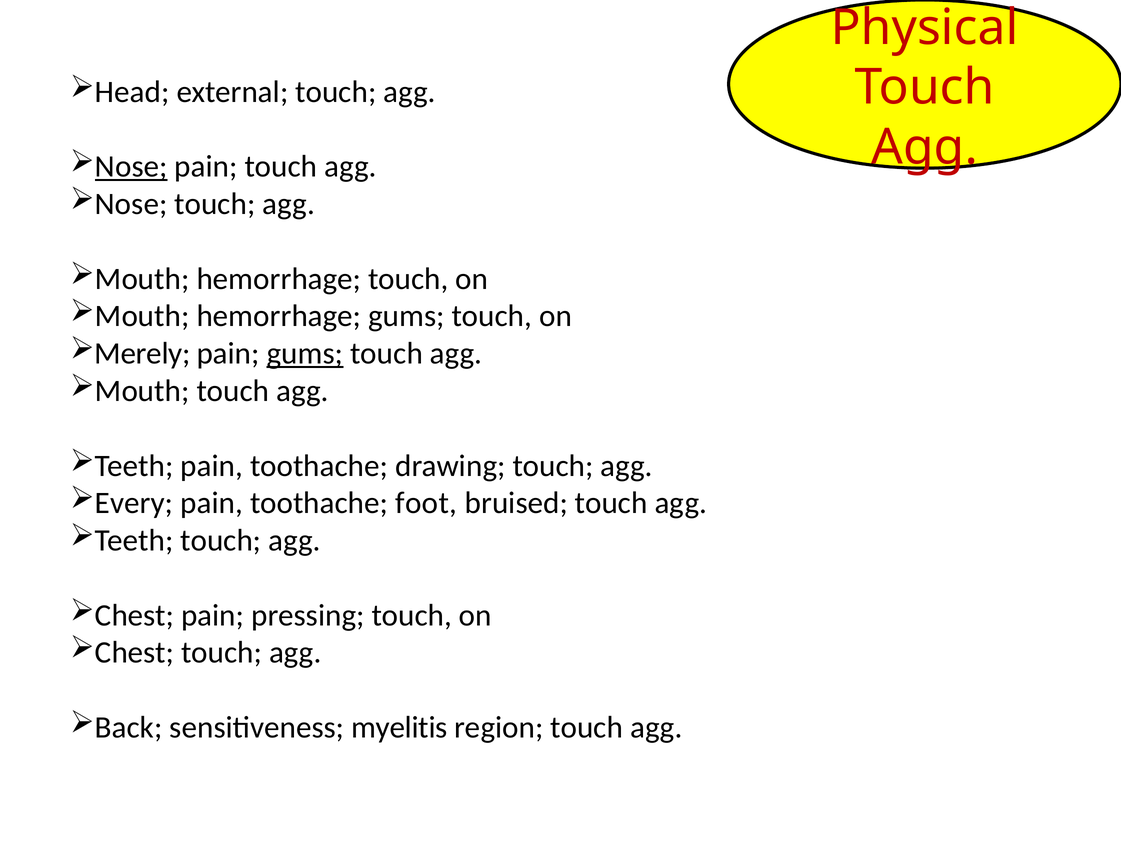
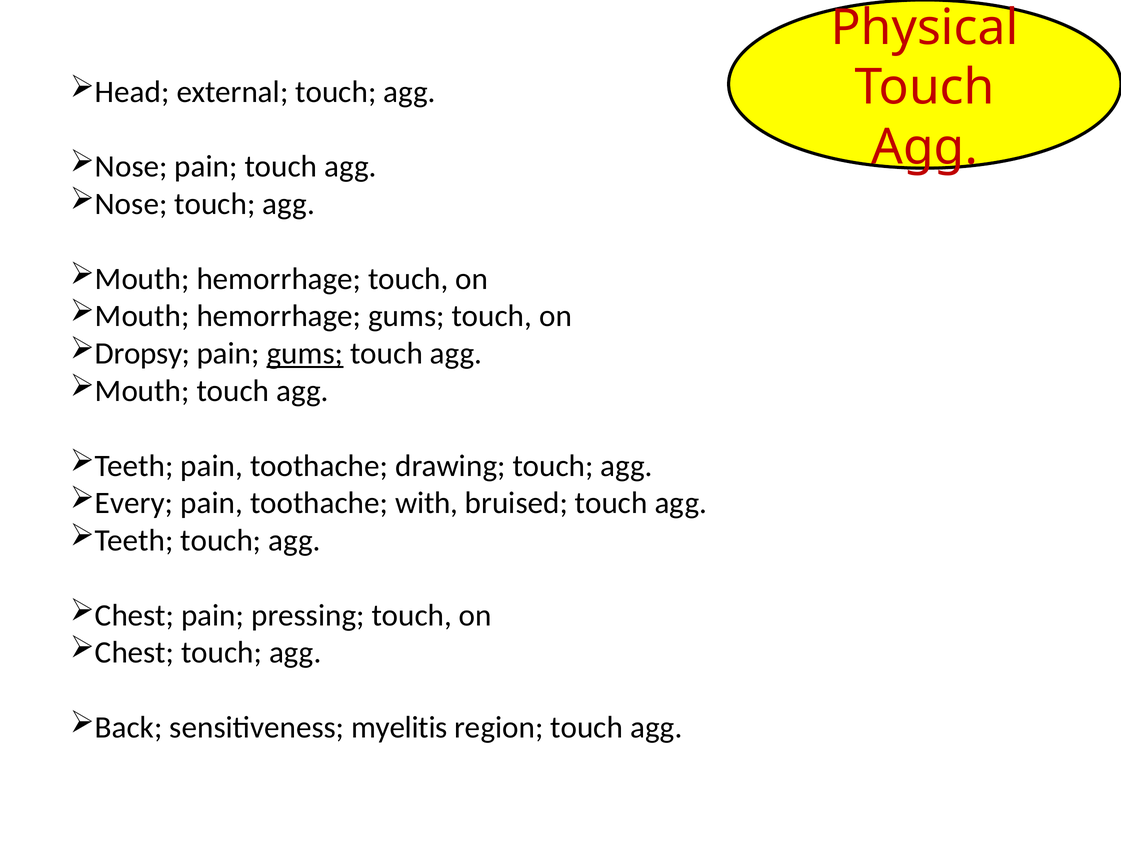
Nose at (131, 167) underline: present -> none
Merely: Merely -> Dropsy
foot: foot -> with
